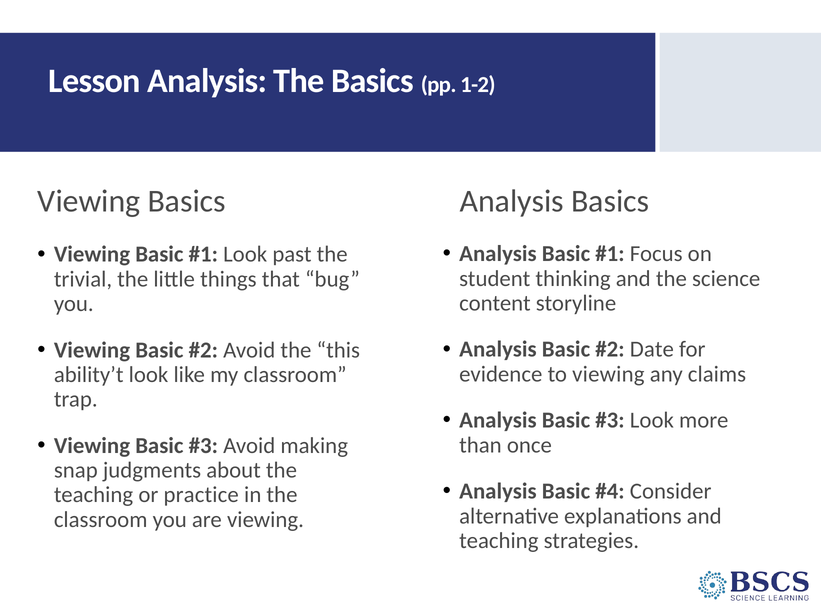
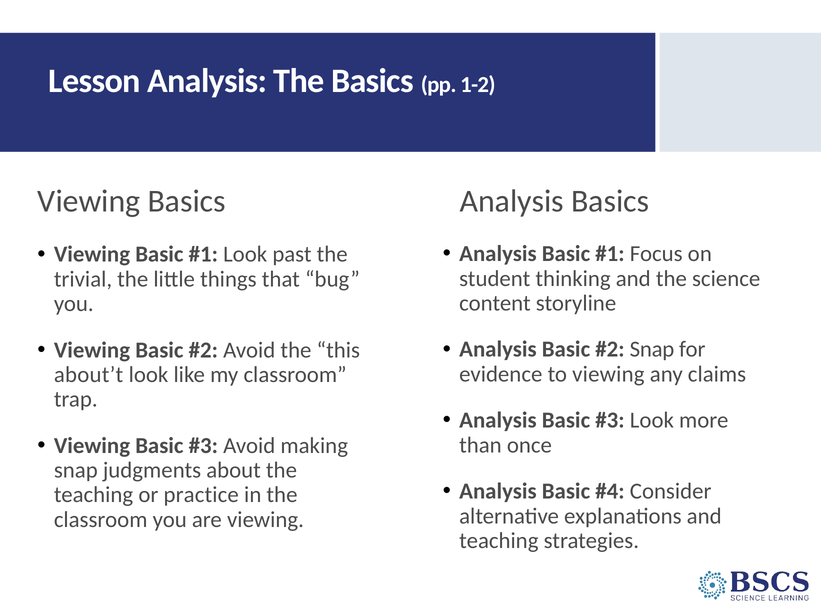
Date at (652, 349): Date -> Snap
ability’t: ability’t -> about’t
